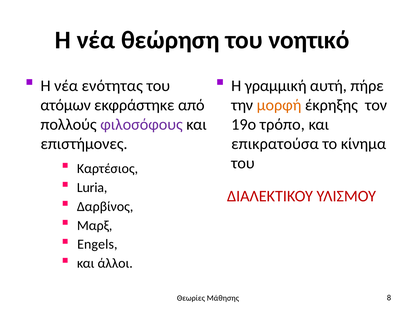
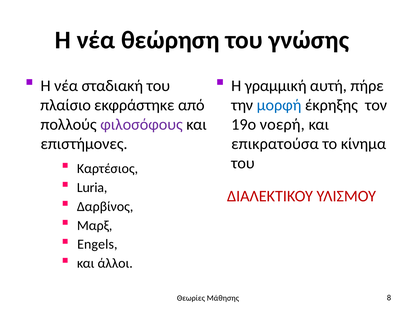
νοητικό: νοητικό -> γνώσης
ενότητας: ενότητας -> σταδιακή
ατόμων: ατόμων -> πλαίσιο
μορφή colour: orange -> blue
τρόπο: τρόπο -> νοερή
